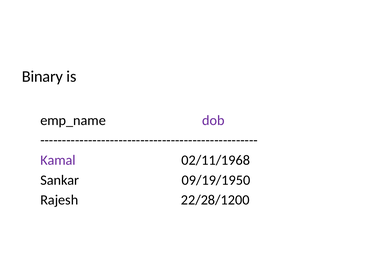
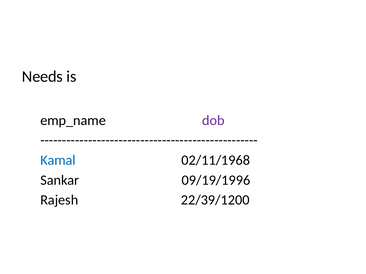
Binary: Binary -> Needs
Kamal colour: purple -> blue
09/19/1950: 09/19/1950 -> 09/19/1996
22/28/1200: 22/28/1200 -> 22/39/1200
